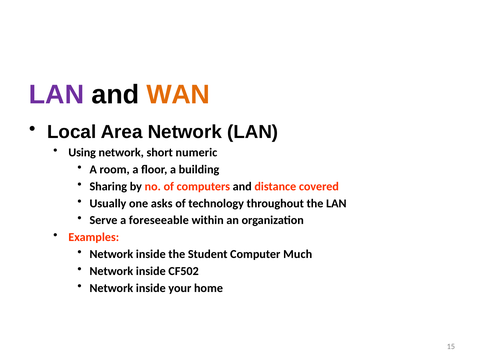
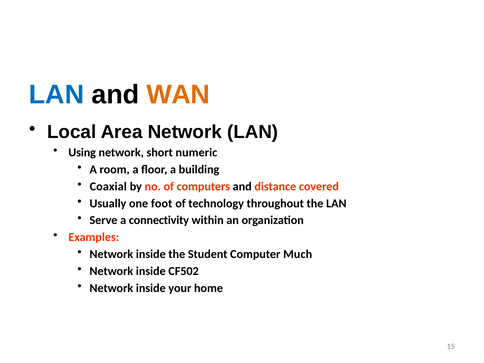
LAN at (57, 95) colour: purple -> blue
Sharing: Sharing -> Coaxial
asks: asks -> foot
foreseeable: foreseeable -> connectivity
